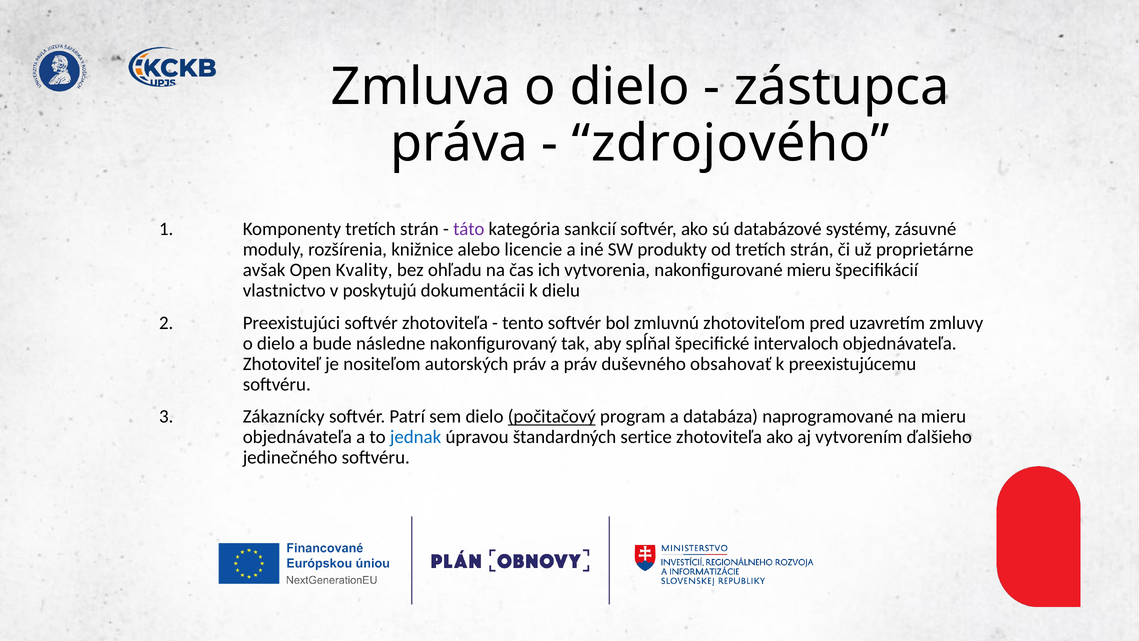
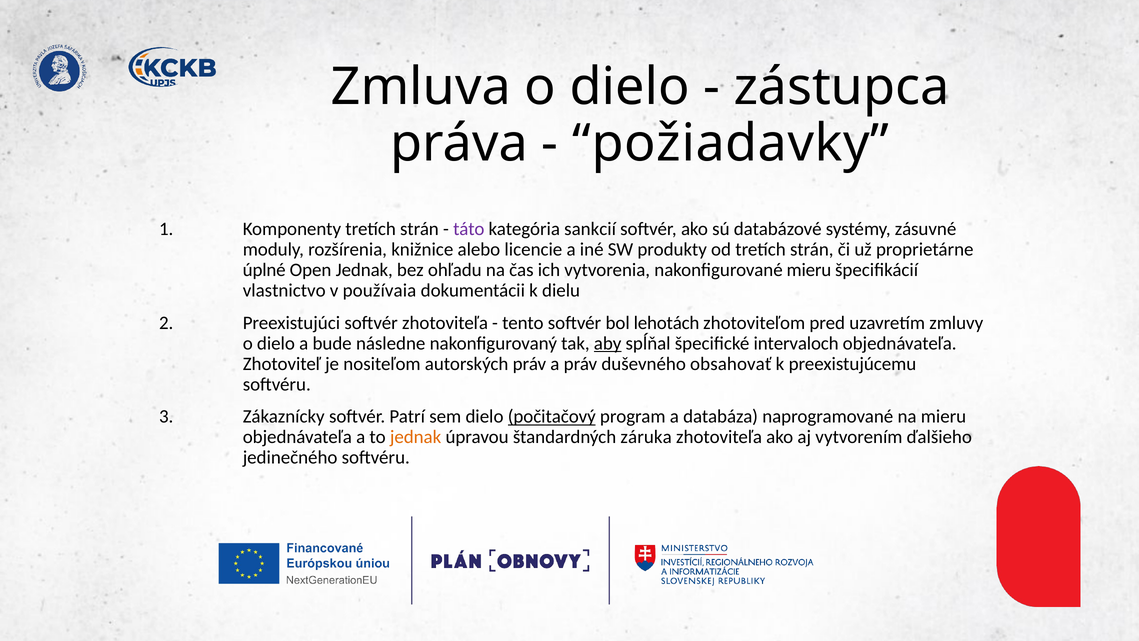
zdrojového: zdrojového -> požiadavky
avšak: avšak -> úplné
Open Kvality: Kvality -> Jednak
poskytujú: poskytujú -> používaia
zmluvnú: zmluvnú -> lehotách
aby underline: none -> present
jednak at (416, 437) colour: blue -> orange
sertice: sertice -> záruka
